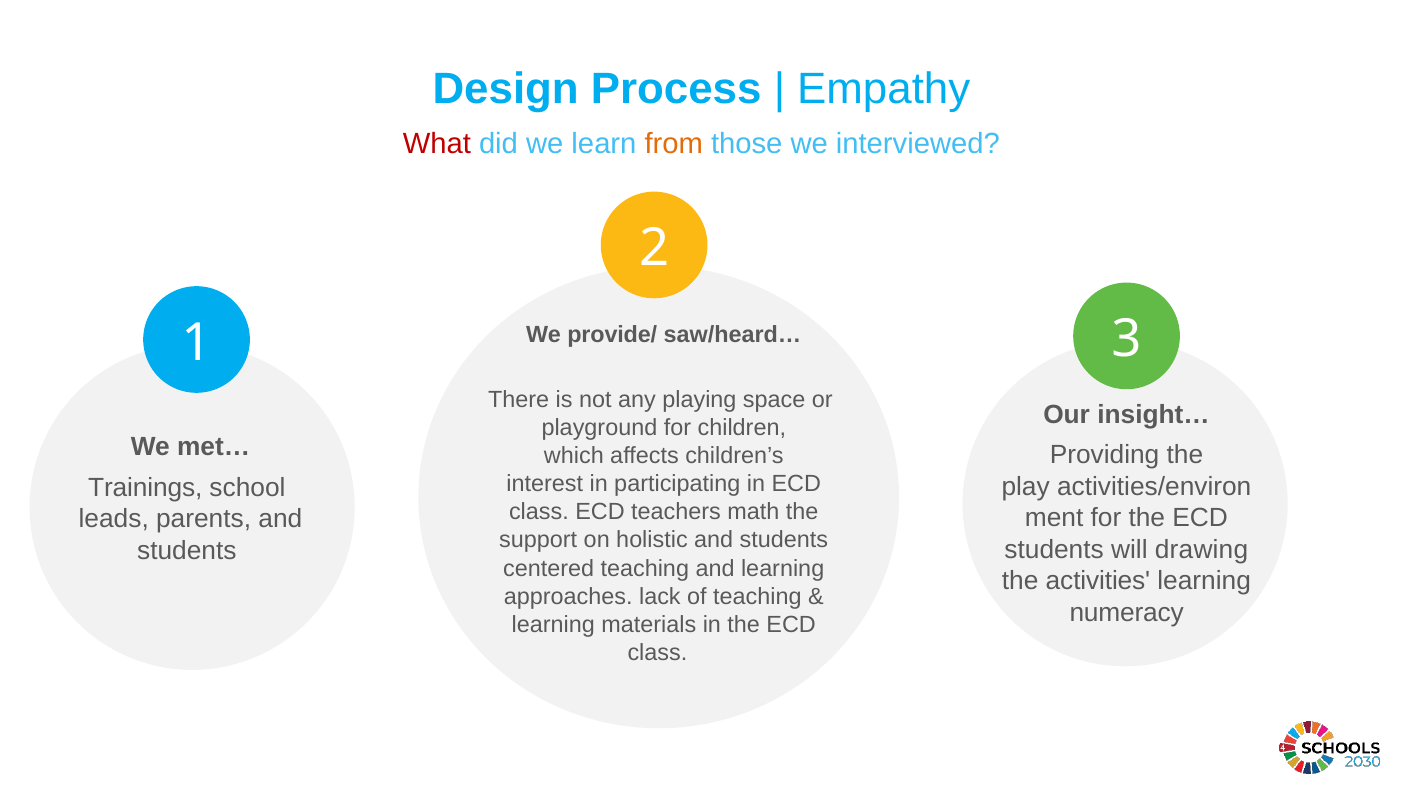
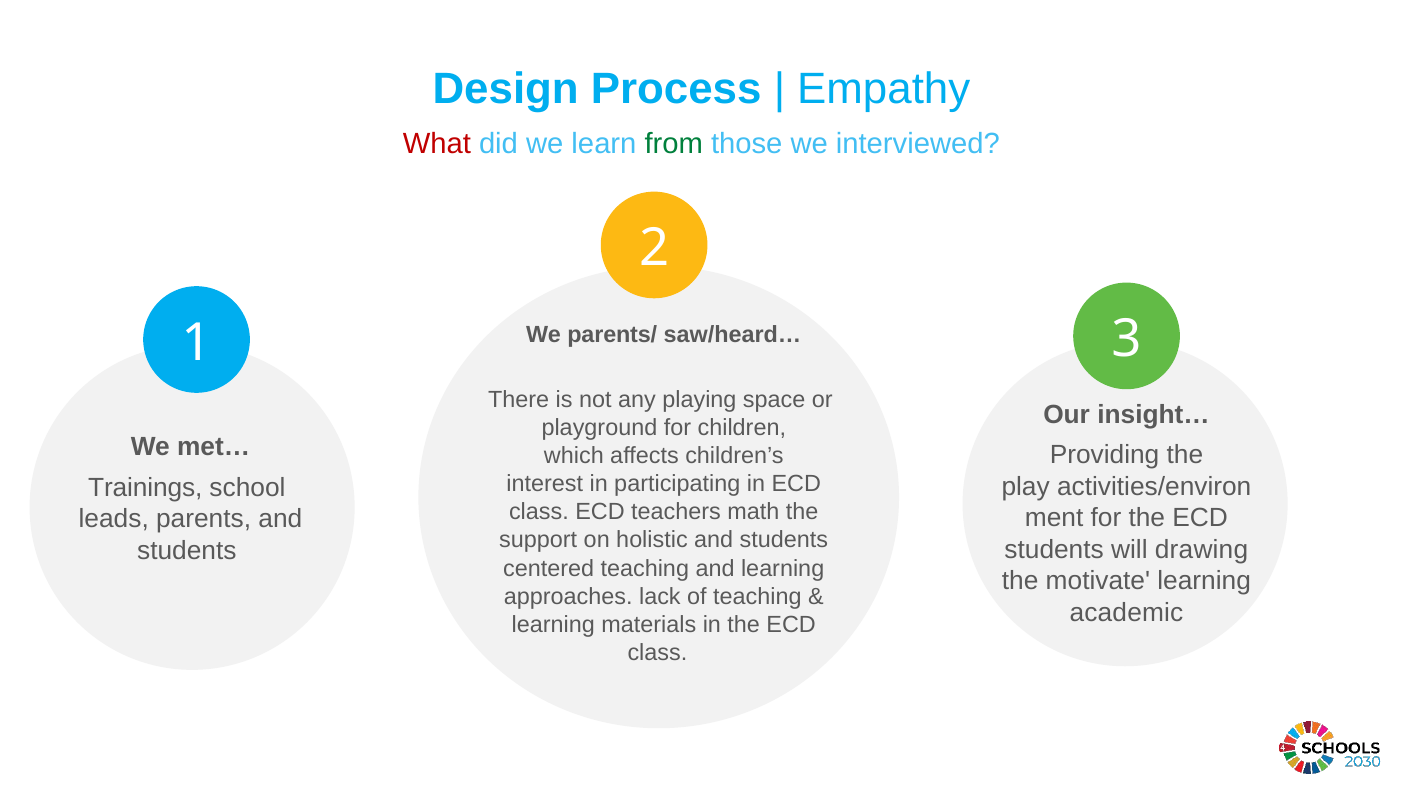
from colour: orange -> green
provide/: provide/ -> parents/
activities: activities -> motivate
numeracy: numeracy -> academic
